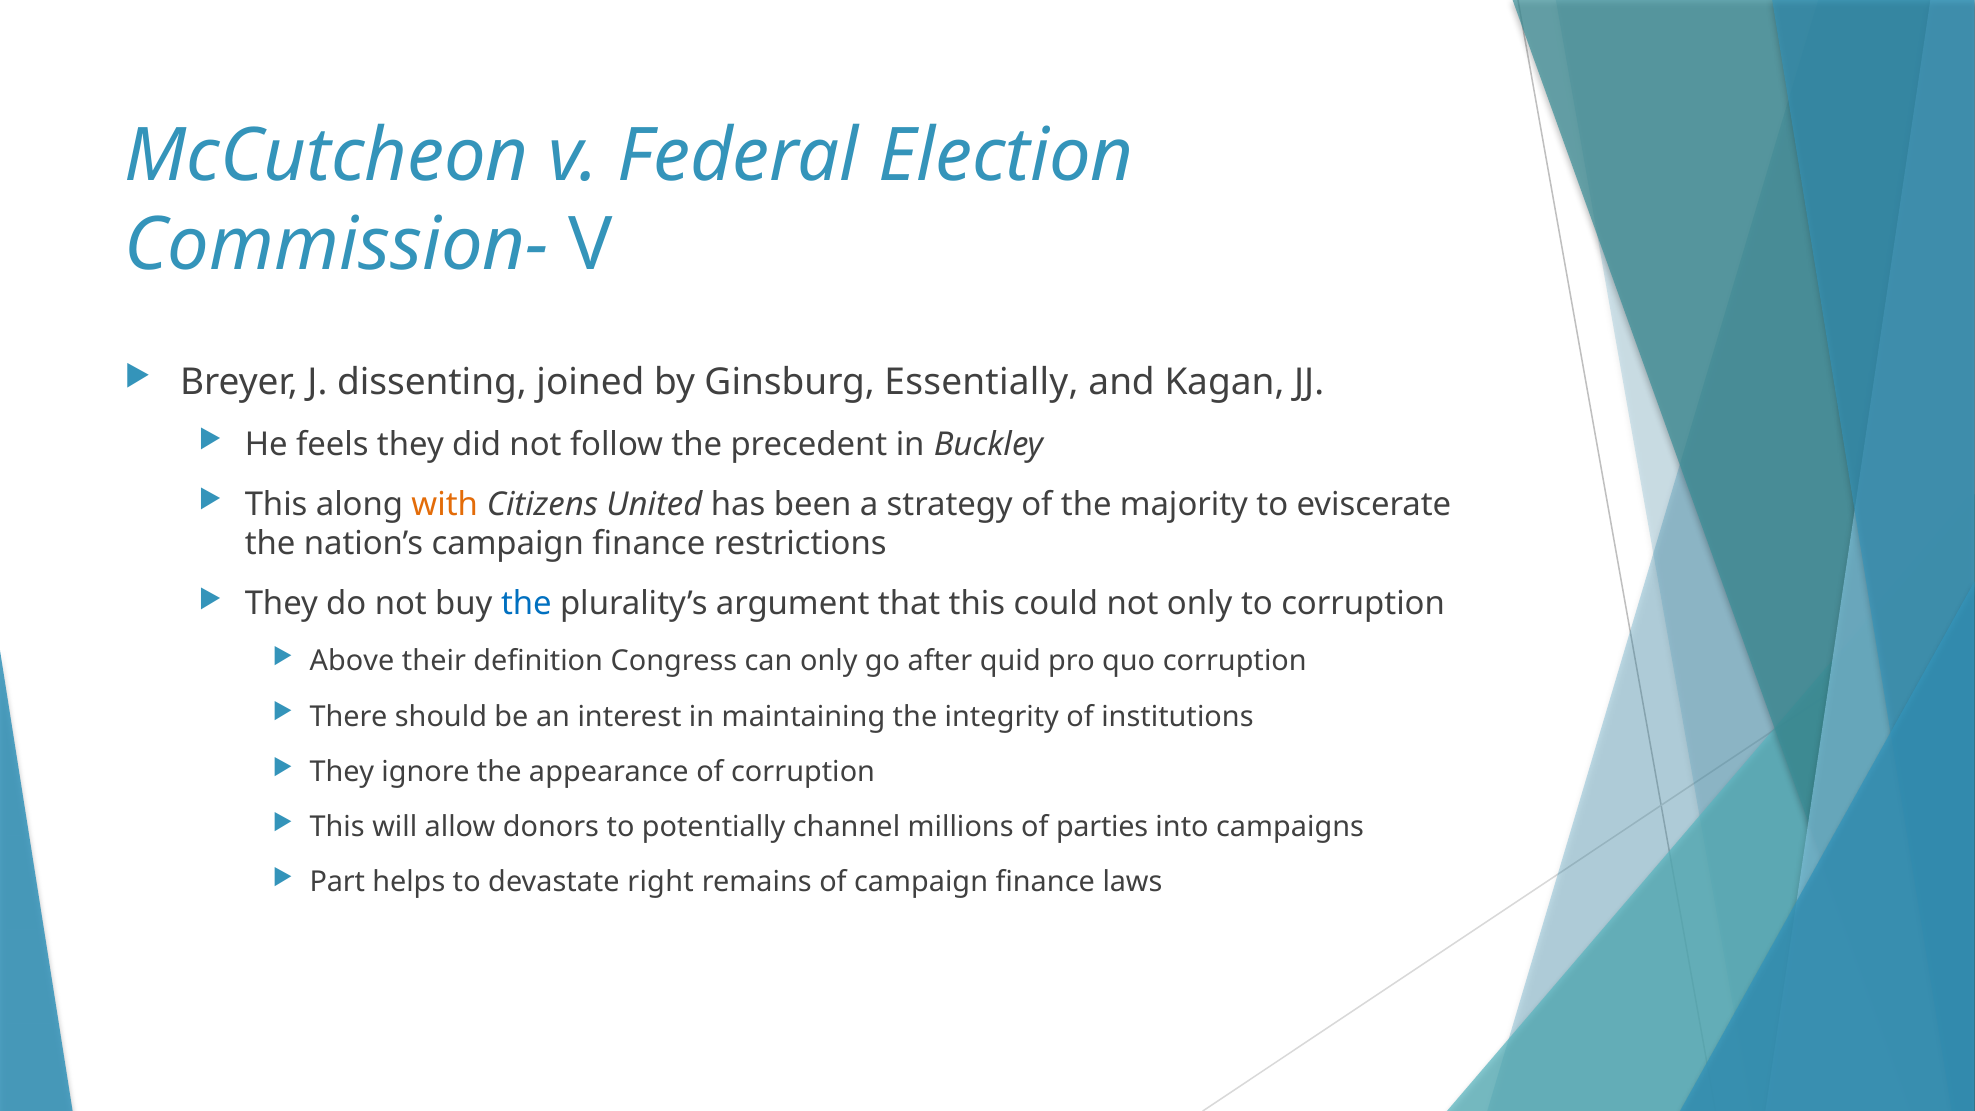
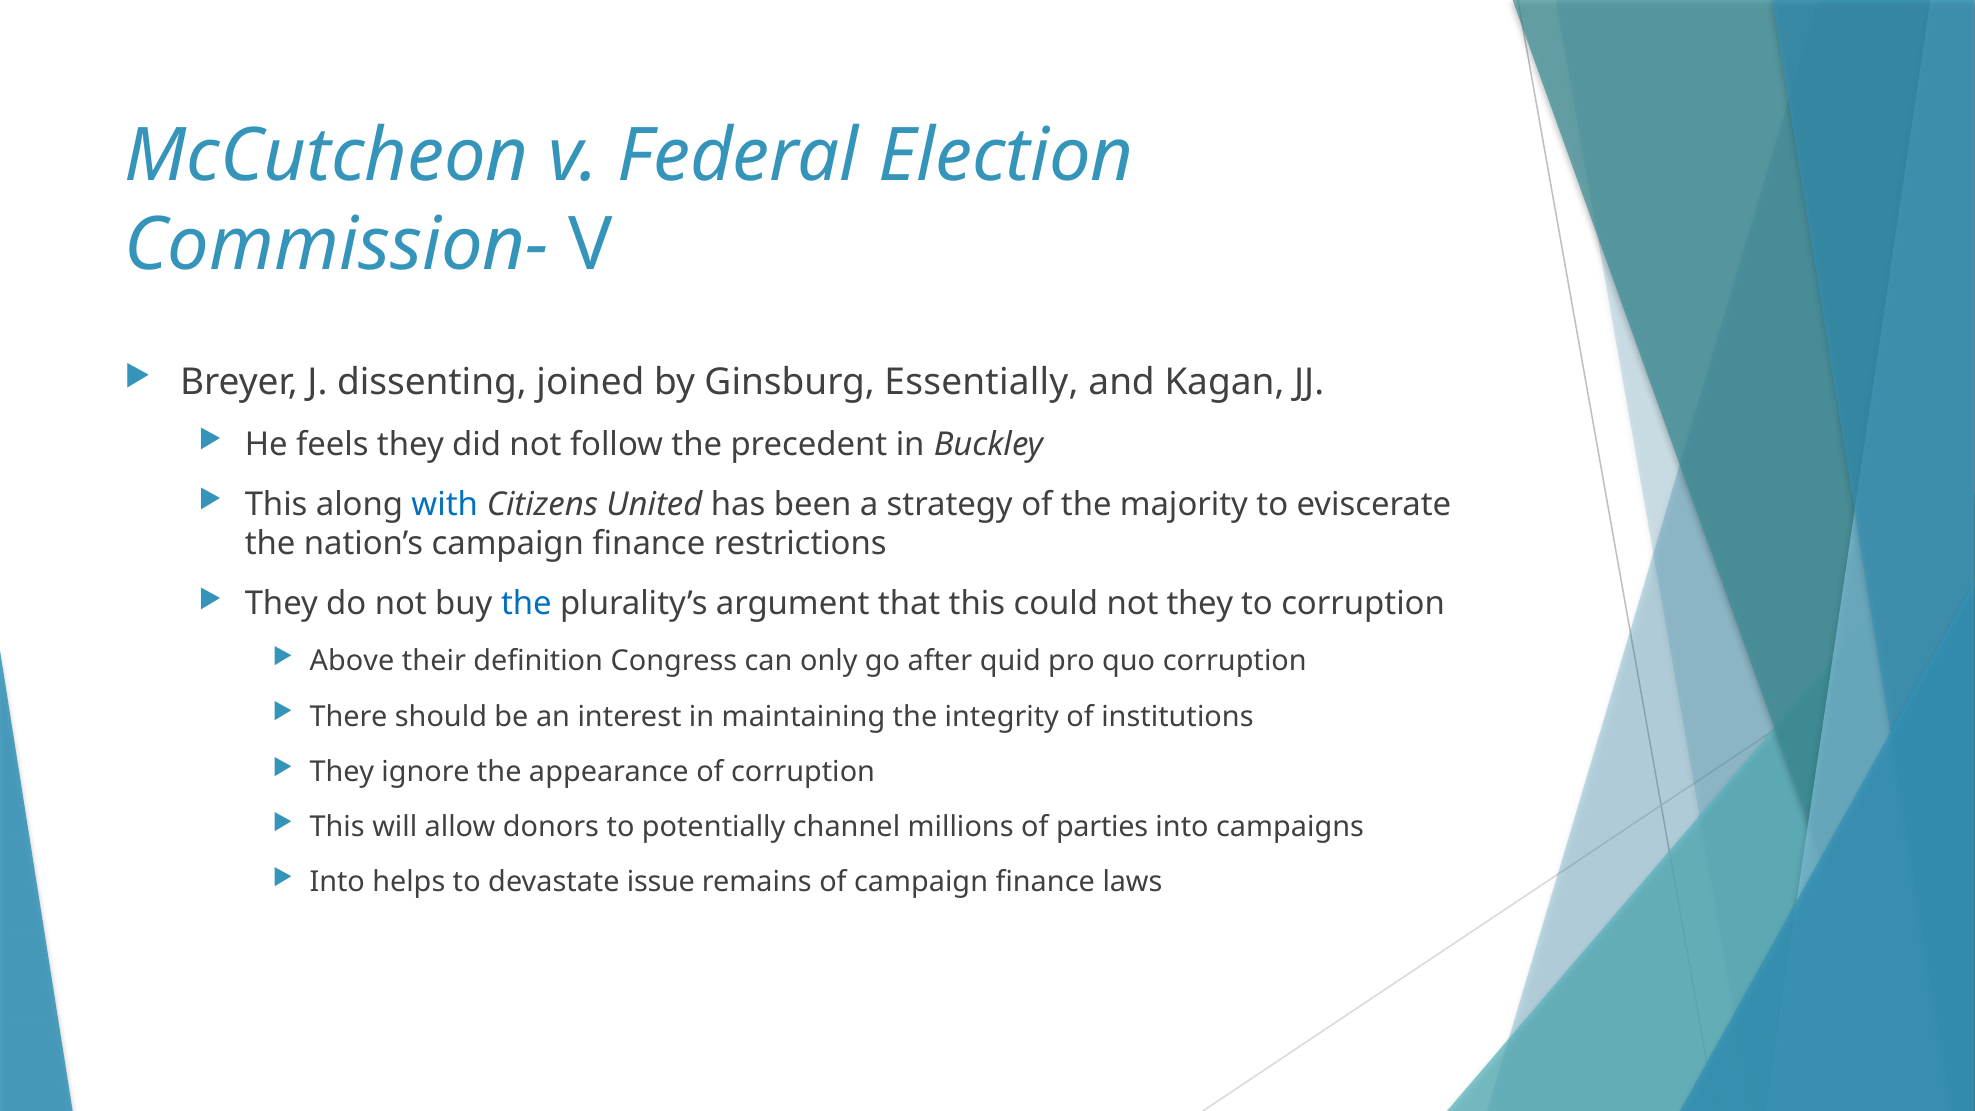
with colour: orange -> blue
not only: only -> they
Part at (337, 882): Part -> Into
right: right -> issue
